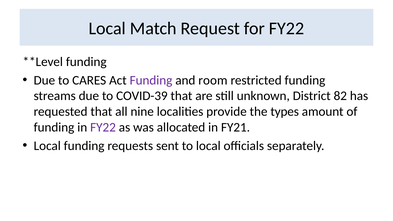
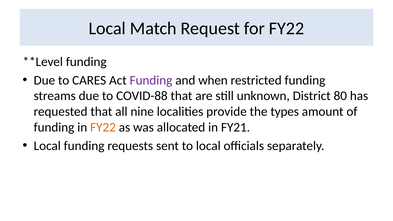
room: room -> when
COVID-39: COVID-39 -> COVID-88
82: 82 -> 80
FY22 at (103, 127) colour: purple -> orange
